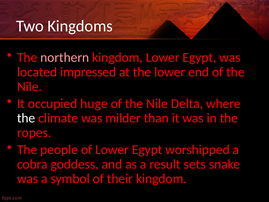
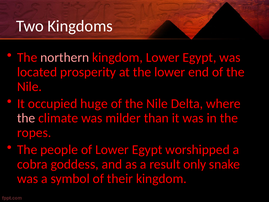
impressed: impressed -> prosperity
the at (26, 118) colour: white -> pink
sets: sets -> only
